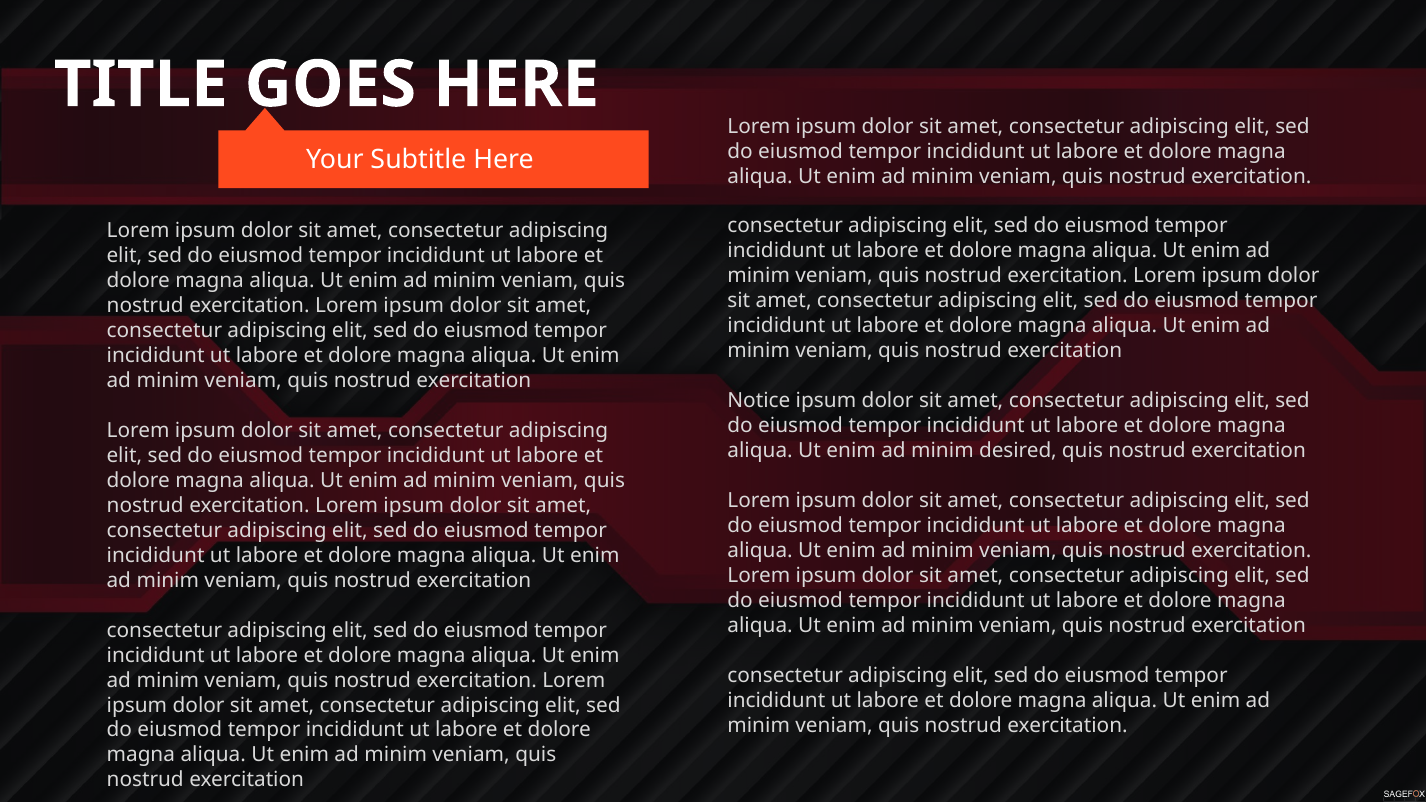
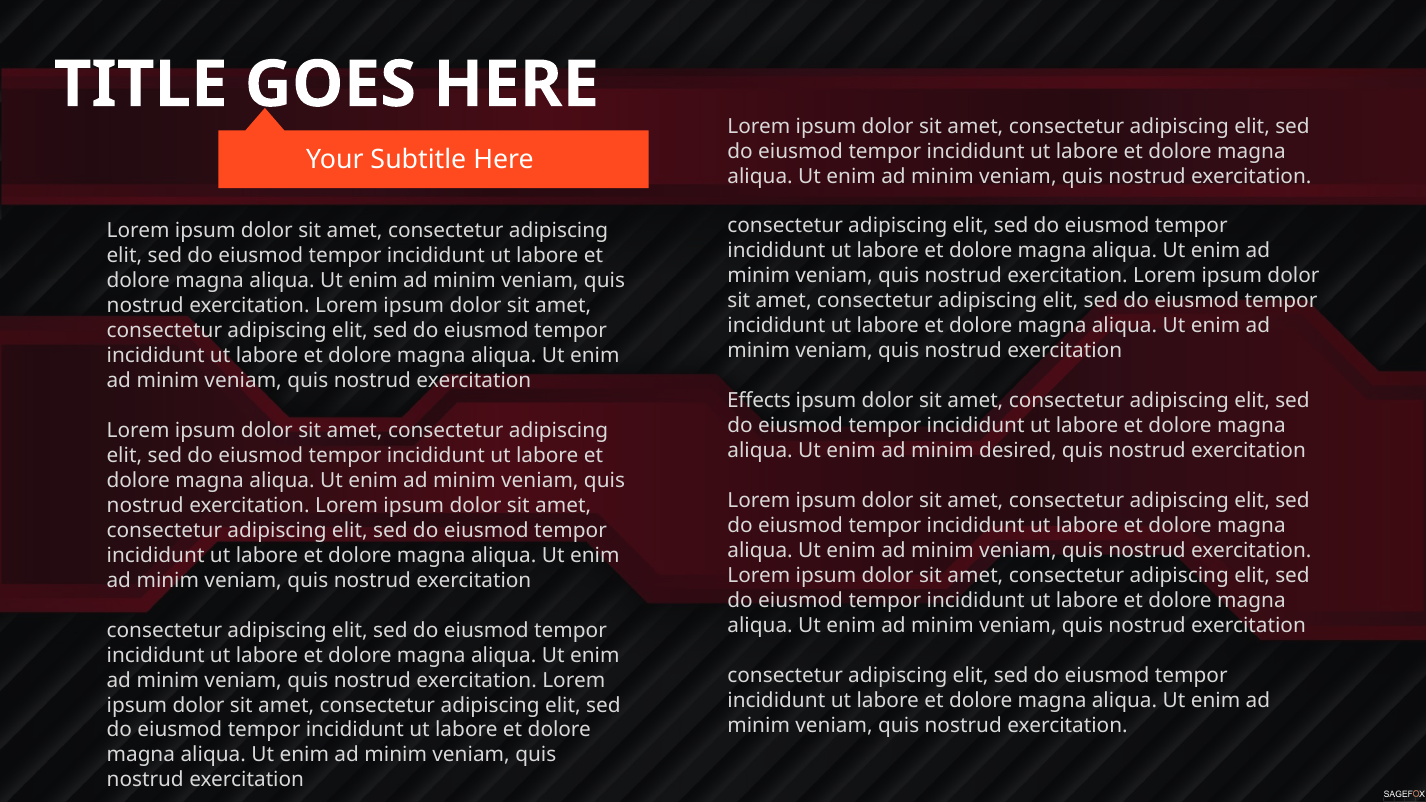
Notice: Notice -> Effects
